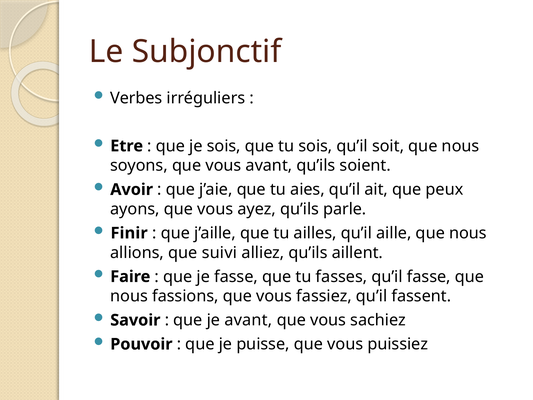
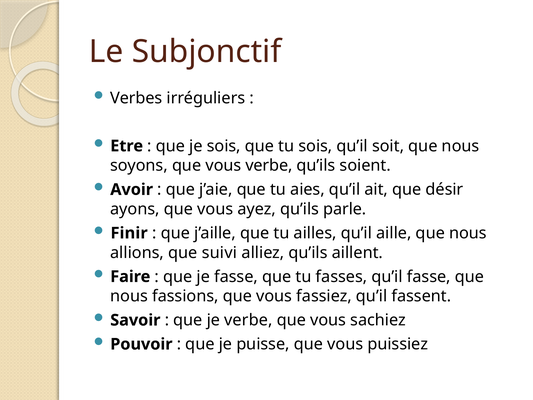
vous avant: avant -> verbe
peux: peux -> désir
je avant: avant -> verbe
